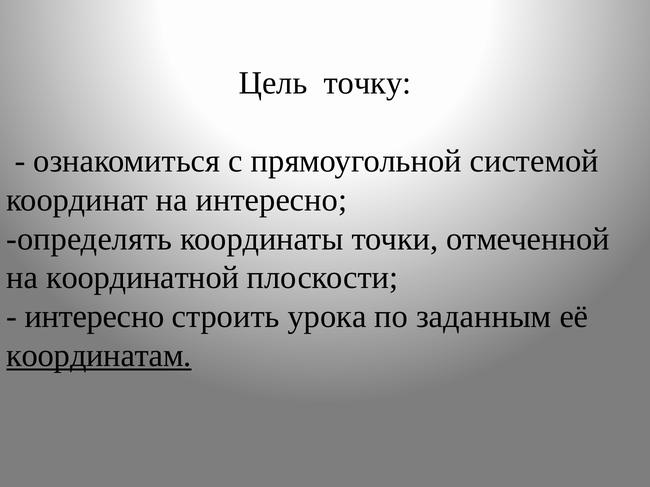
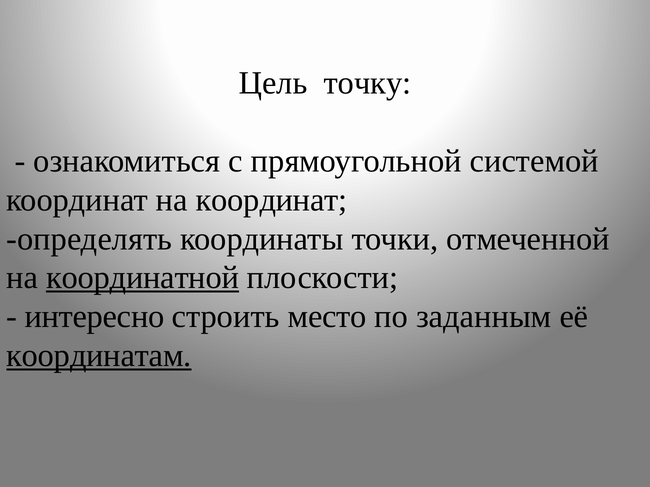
на интересно: интересно -> координат
координатной underline: none -> present
урока: урока -> место
